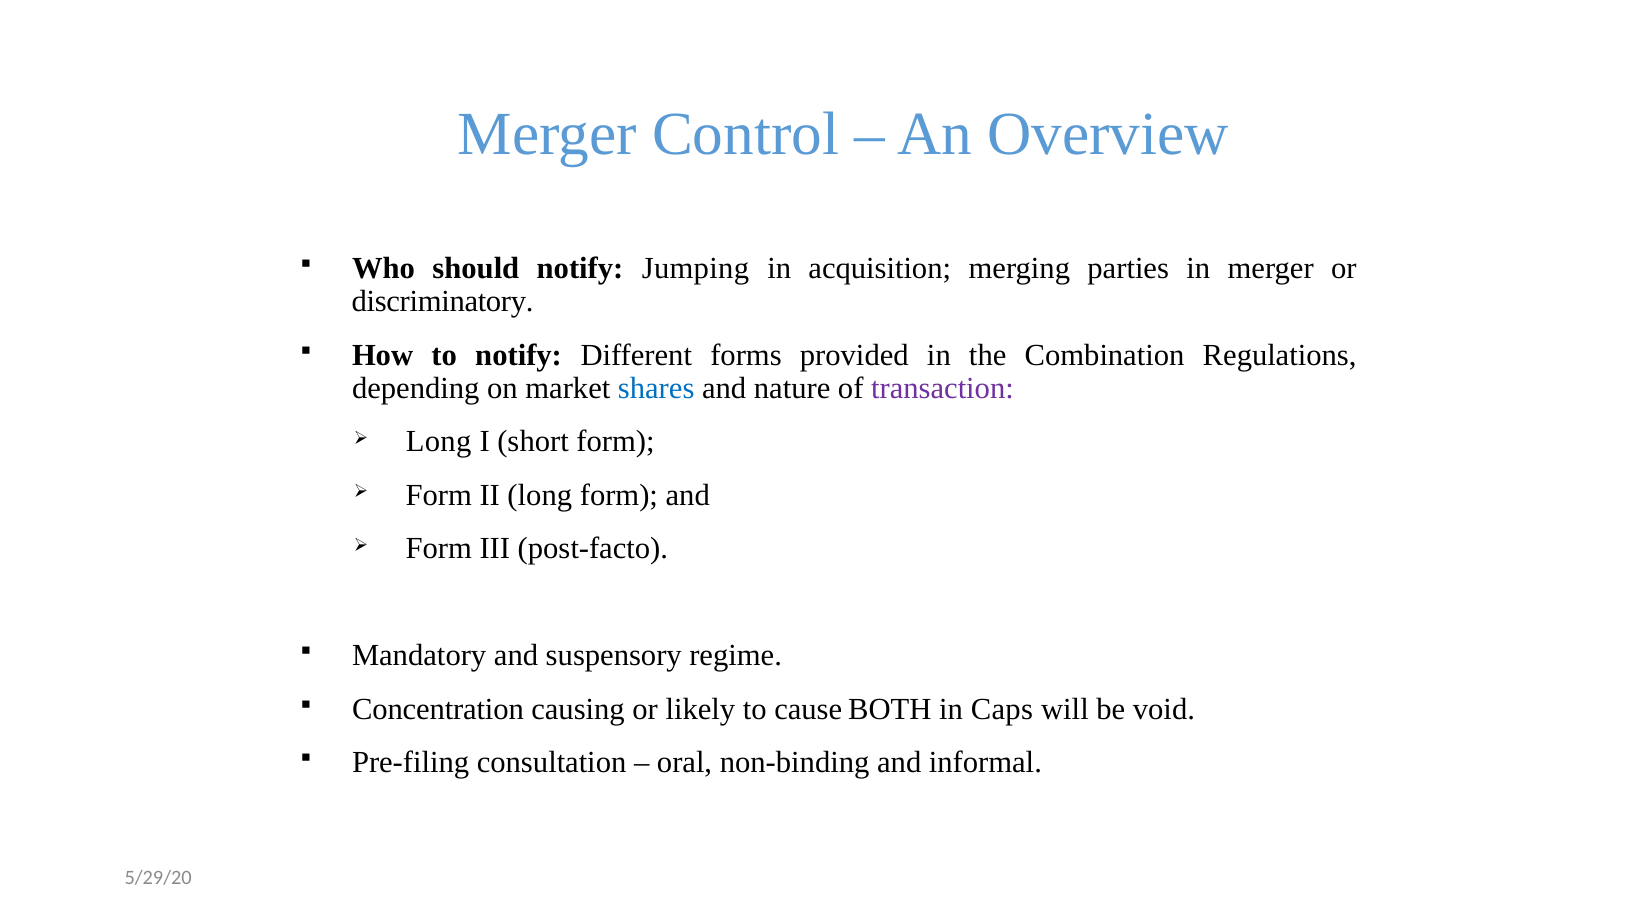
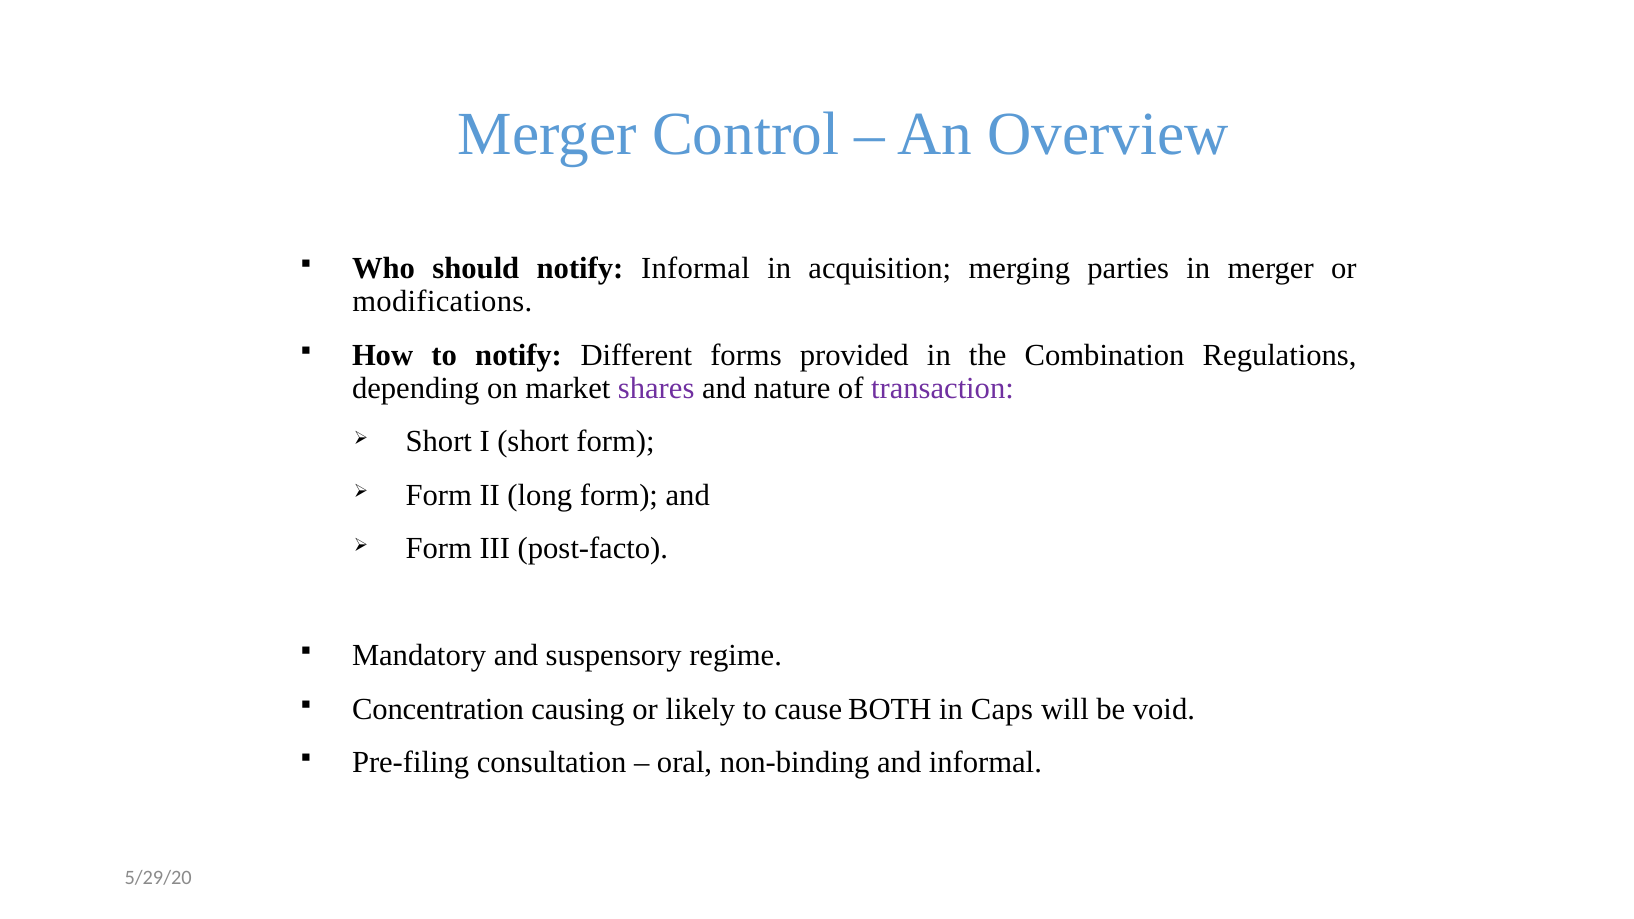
notify Jumping: Jumping -> Informal
discriminatory: discriminatory -> modifications
shares colour: blue -> purple
Long at (439, 442): Long -> Short
